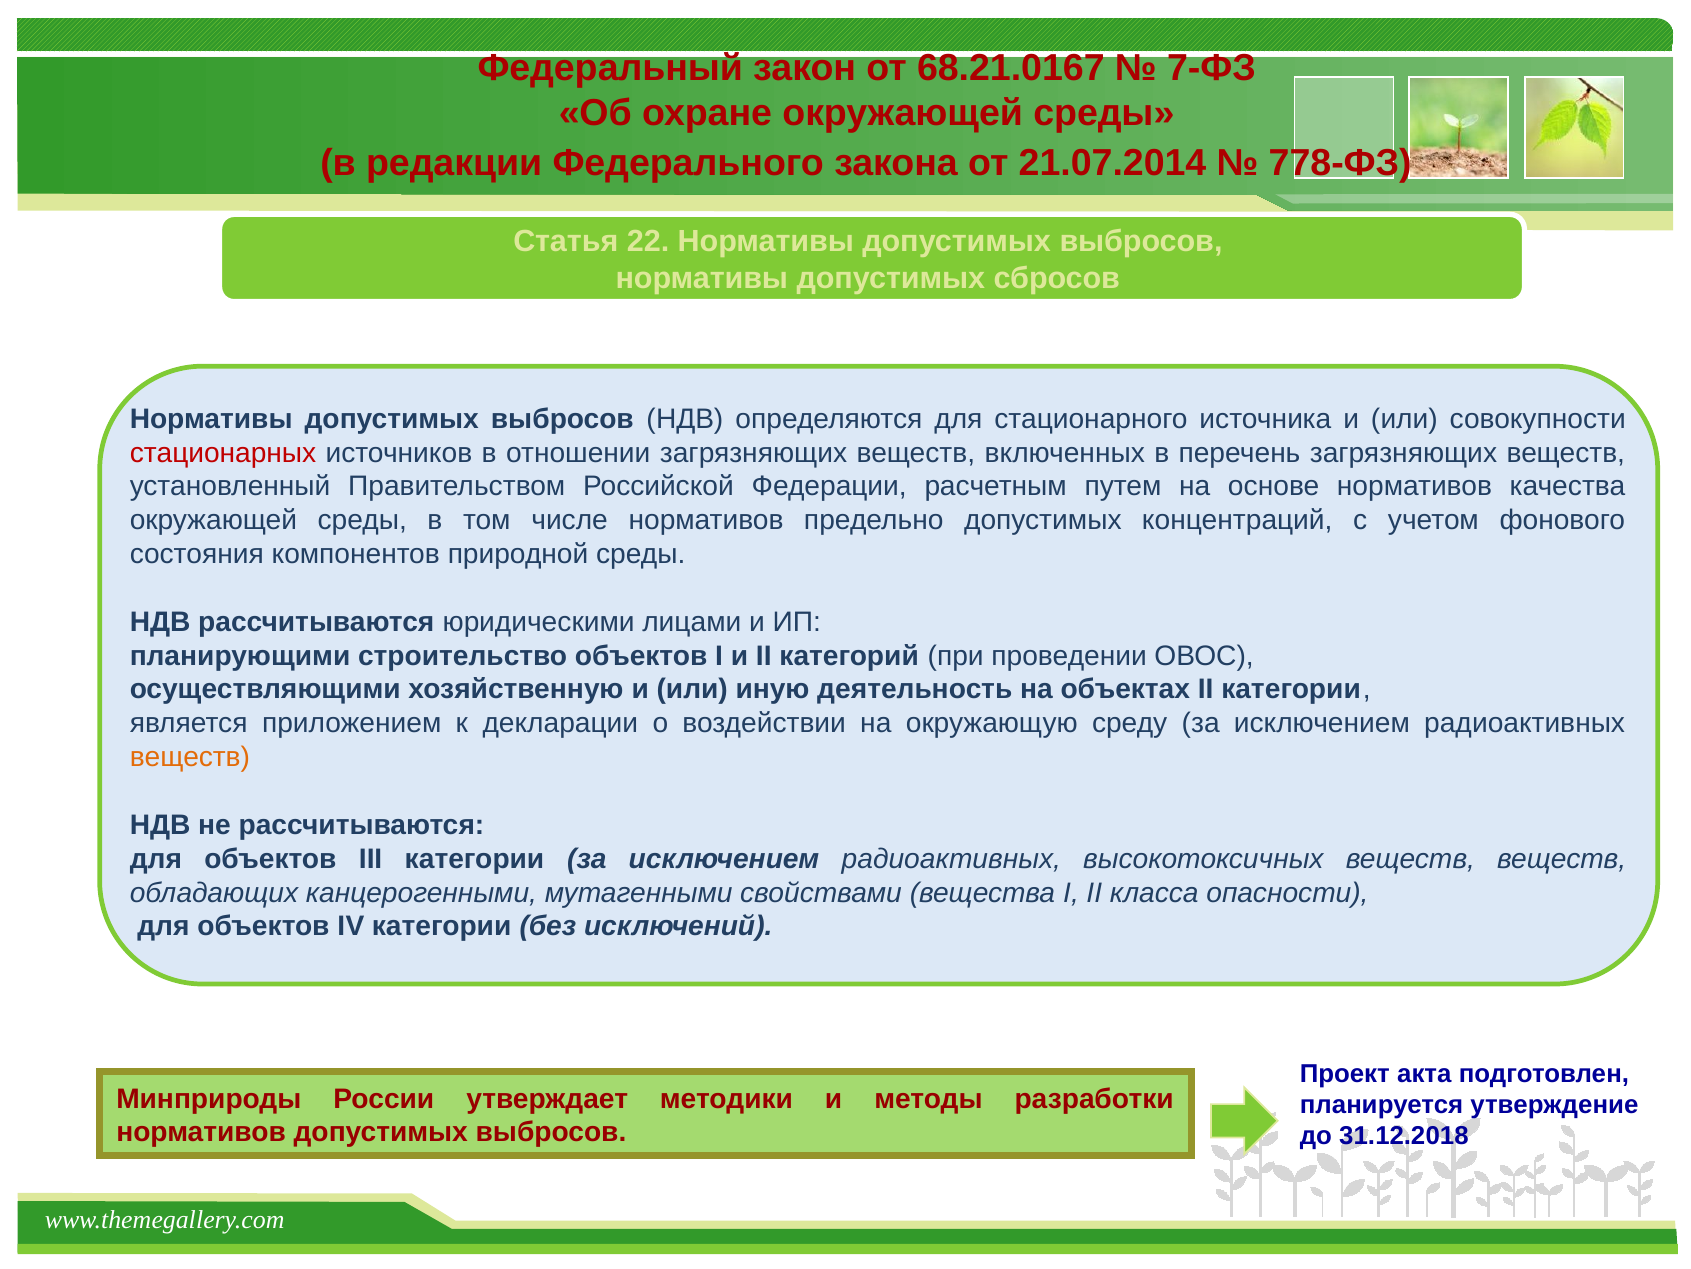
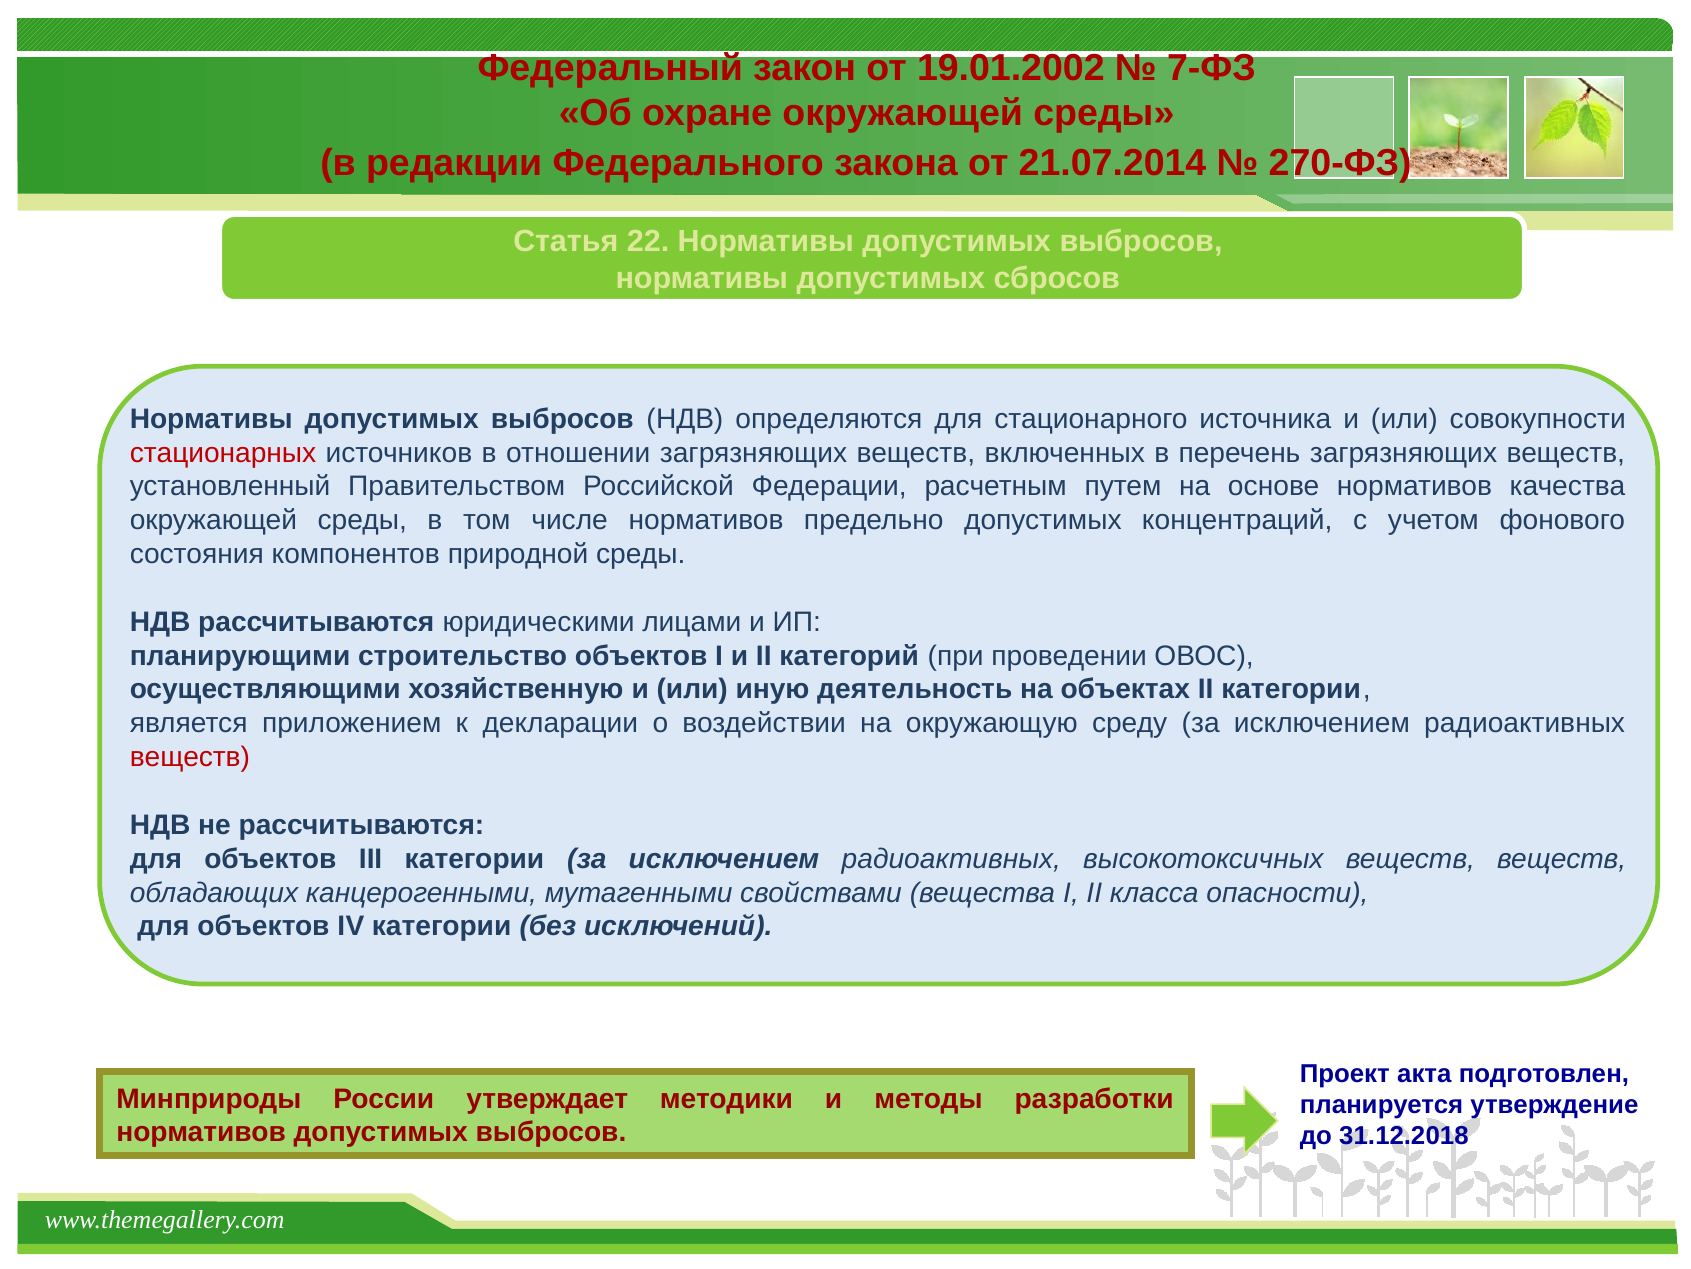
68.21.0167: 68.21.0167 -> 19.01.2002
778-ФЗ: 778-ФЗ -> 270-ФЗ
веществ at (190, 757) colour: orange -> red
